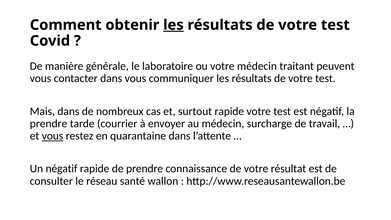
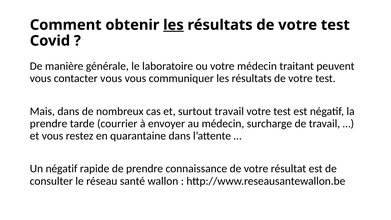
contacter dans: dans -> vous
surtout rapide: rapide -> travail
vous at (53, 136) underline: present -> none
